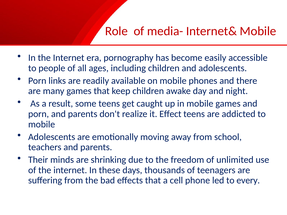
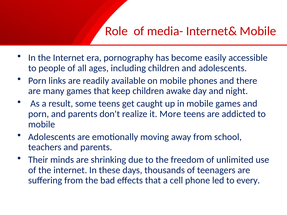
Effect: Effect -> More
